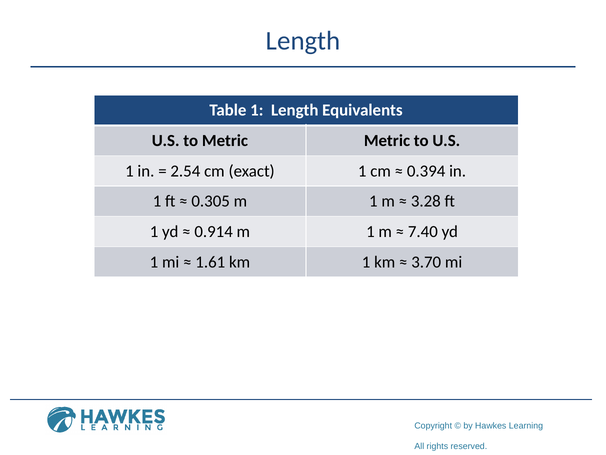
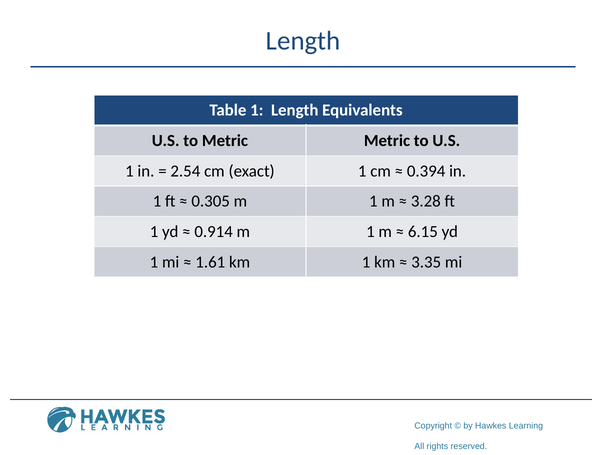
7.40: 7.40 -> 6.15
3.70: 3.70 -> 3.35
